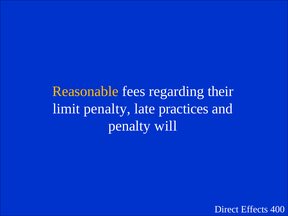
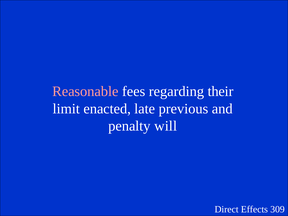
Reasonable colour: yellow -> pink
limit penalty: penalty -> enacted
practices: practices -> previous
400: 400 -> 309
